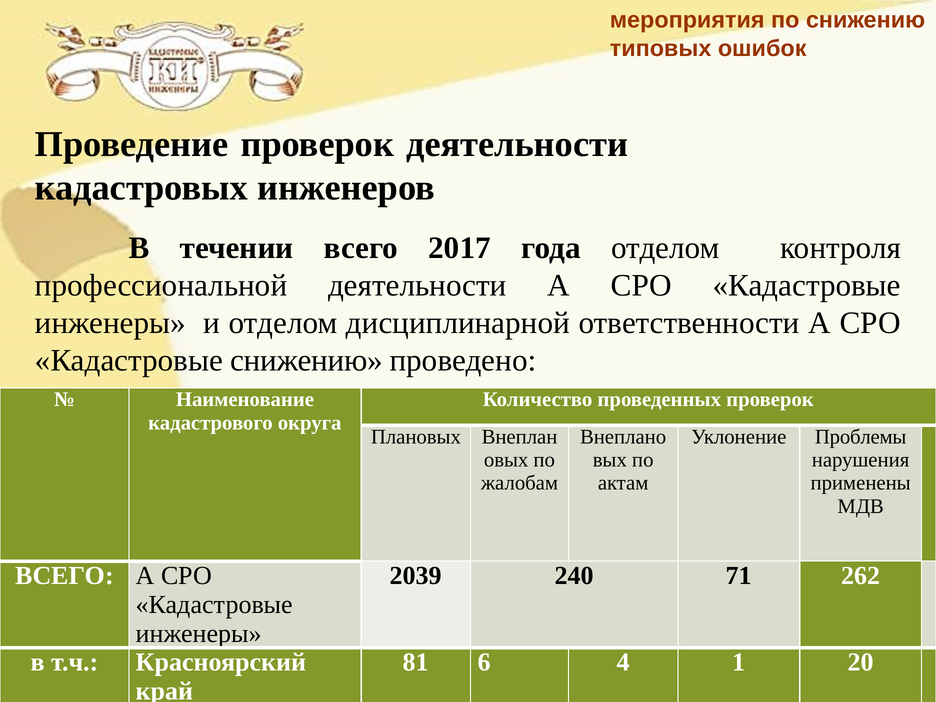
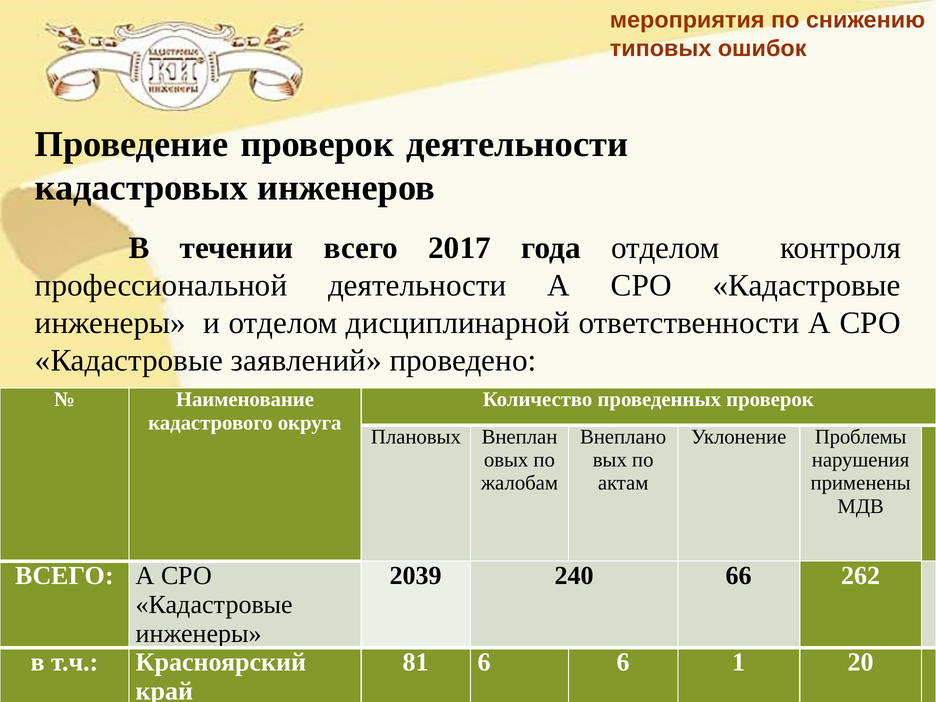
Кадастровые снижению: снижению -> заявлений
71: 71 -> 66
6 4: 4 -> 6
